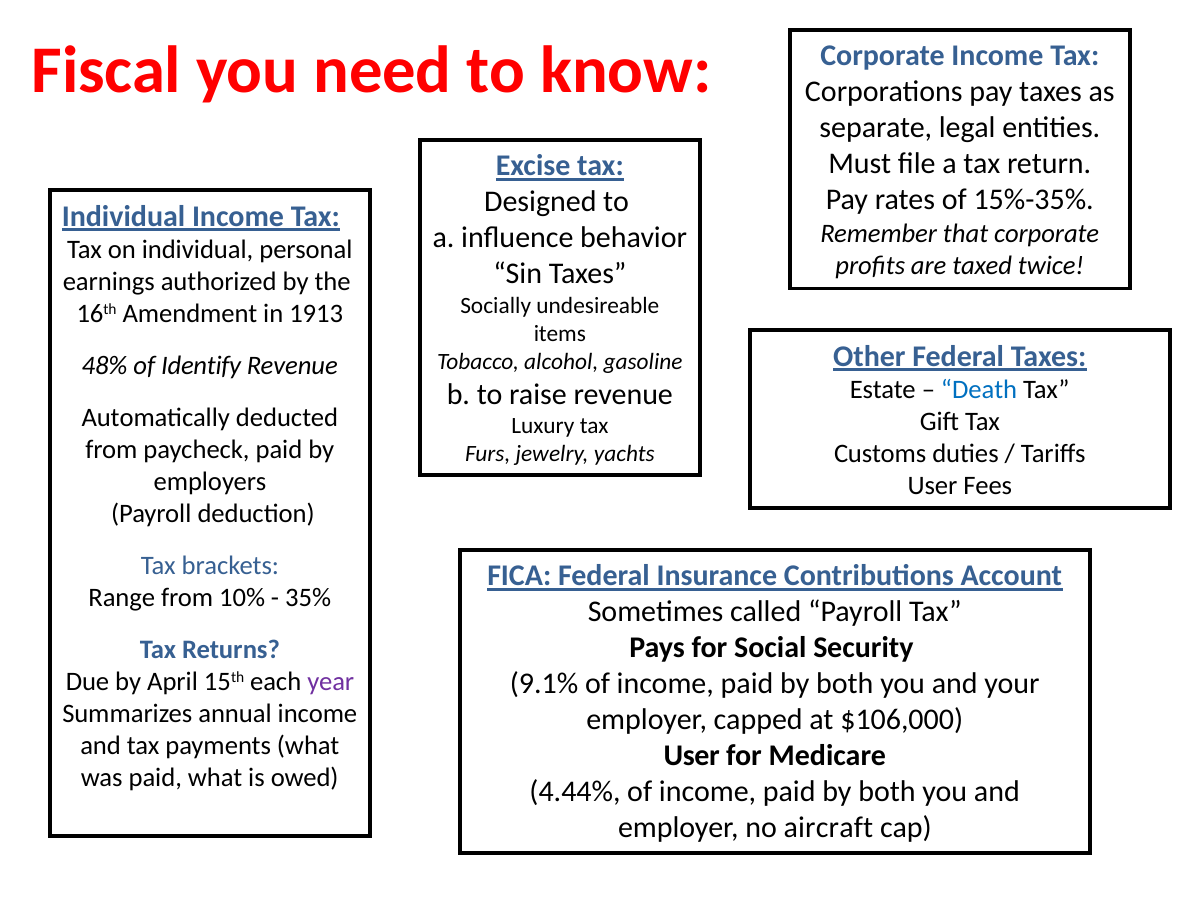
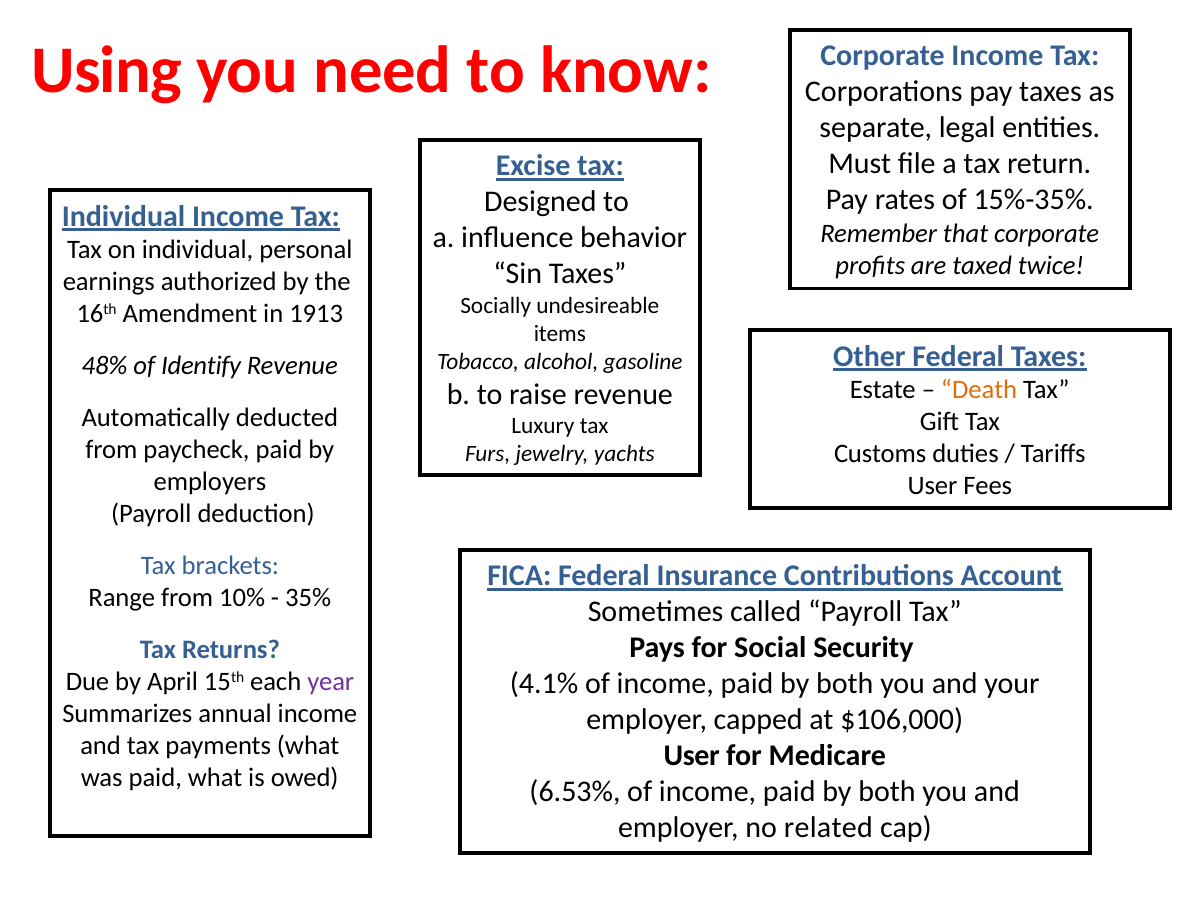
Fiscal: Fiscal -> Using
Death colour: blue -> orange
9.1%: 9.1% -> 4.1%
4.44%: 4.44% -> 6.53%
aircraft: aircraft -> related
